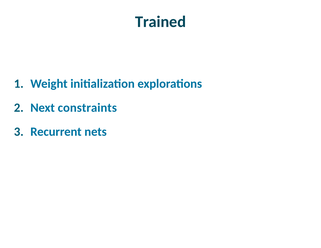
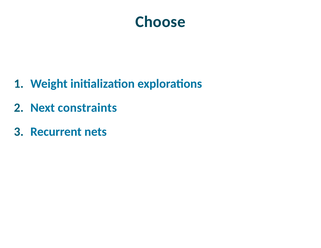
Trained: Trained -> Choose
